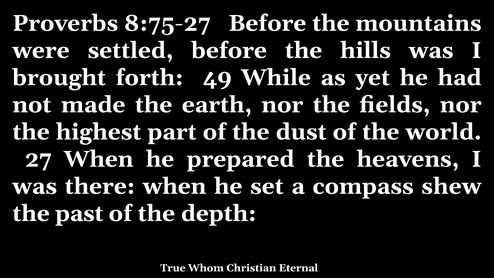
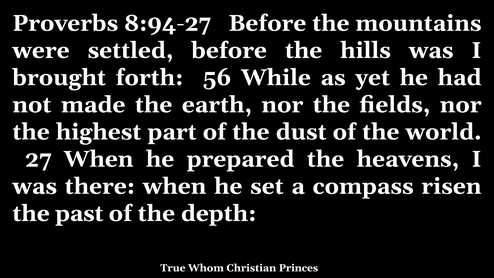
8:75-27: 8:75-27 -> 8:94-27
49: 49 -> 56
shew: shew -> risen
Eternal: Eternal -> Princes
